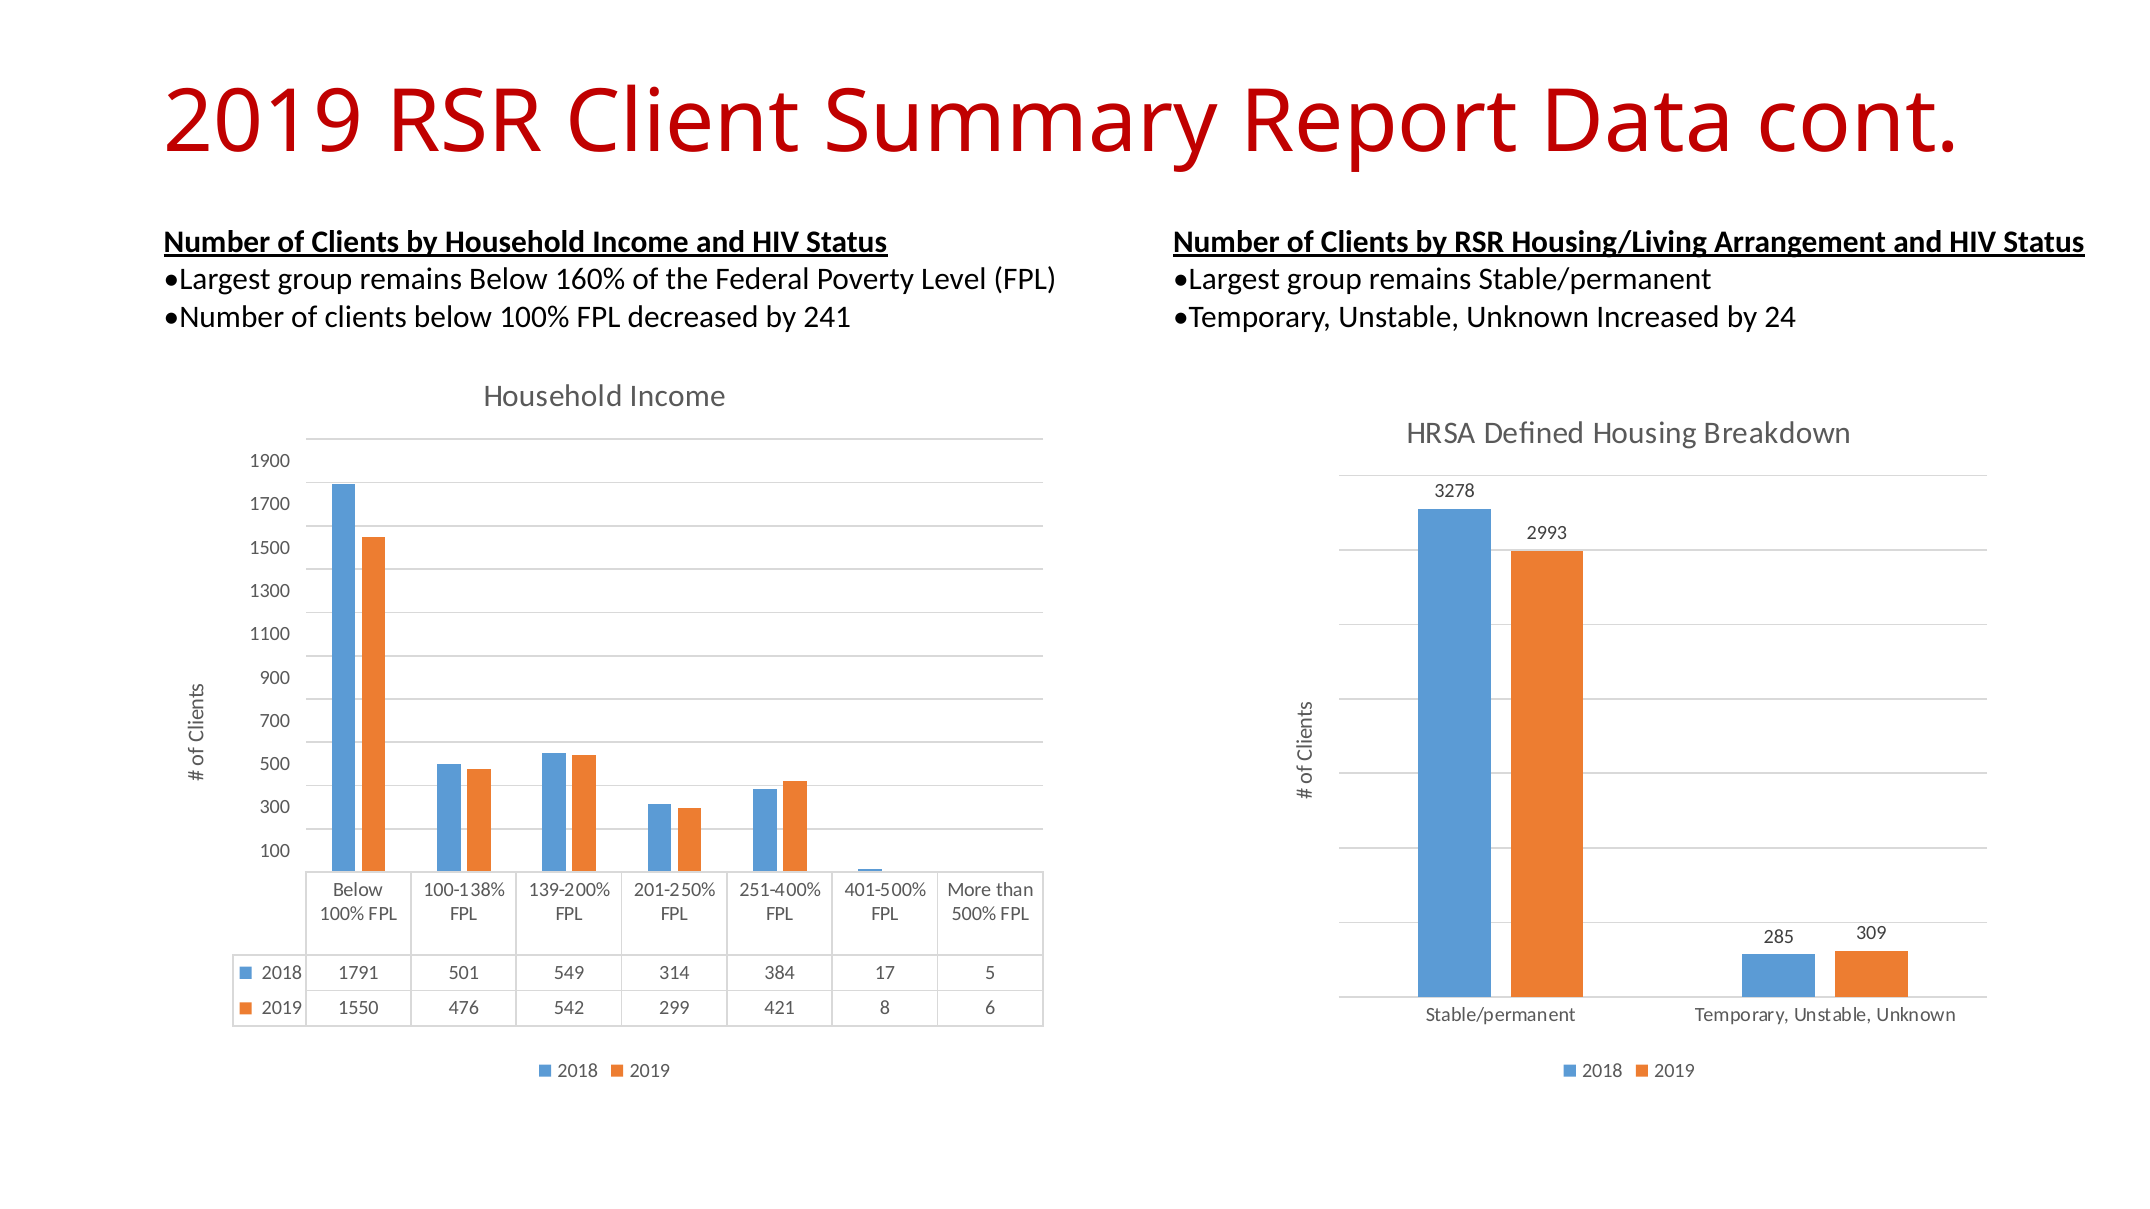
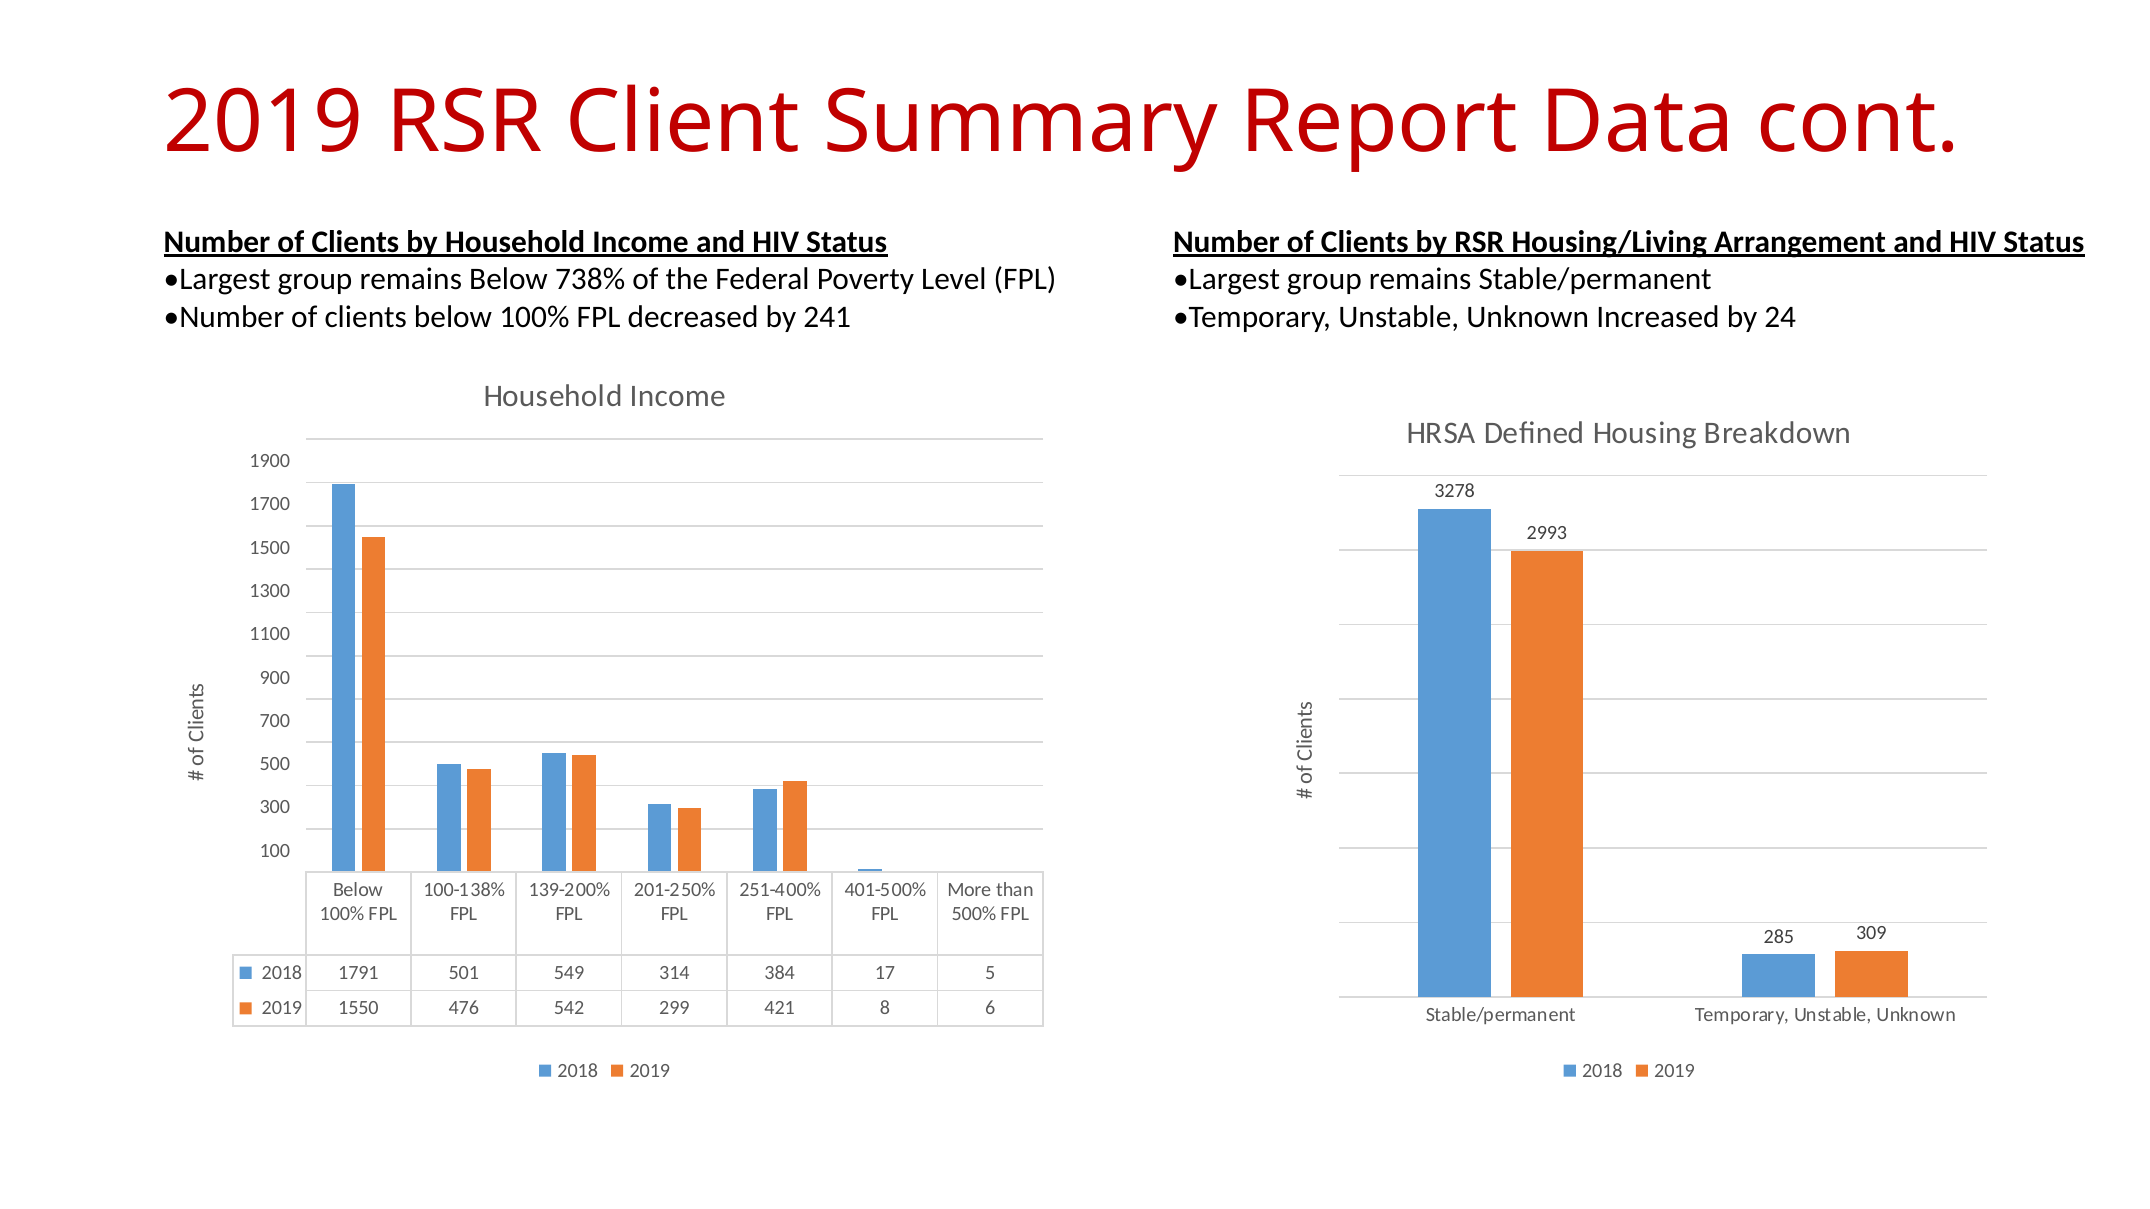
160%: 160% -> 738%
